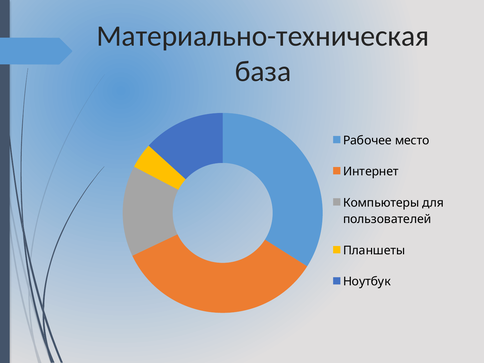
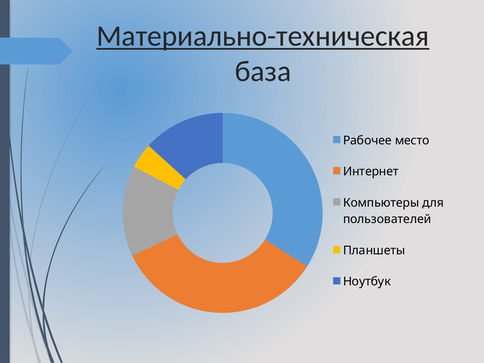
Материально-техническая underline: none -> present
